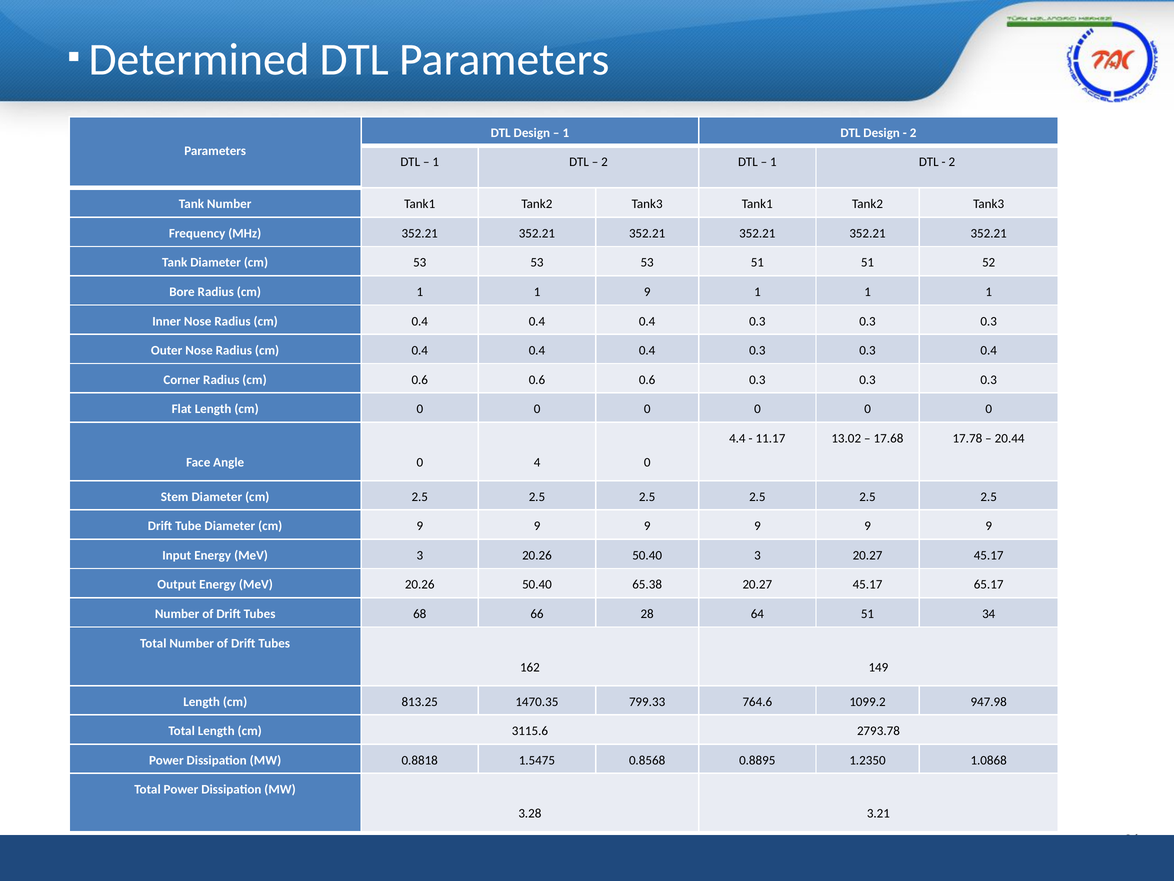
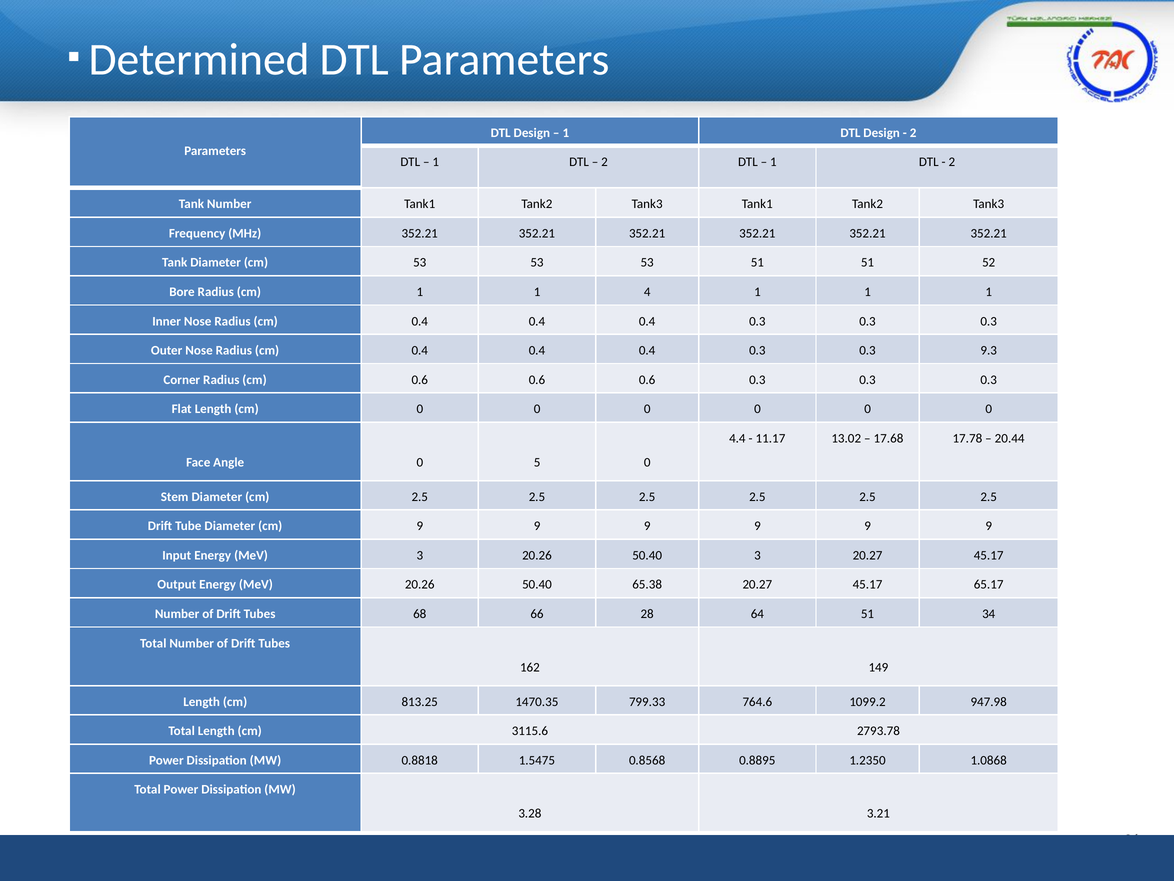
1 9: 9 -> 4
0.3 0.4: 0.4 -> 9.3
4: 4 -> 5
